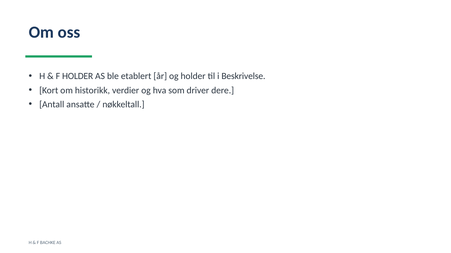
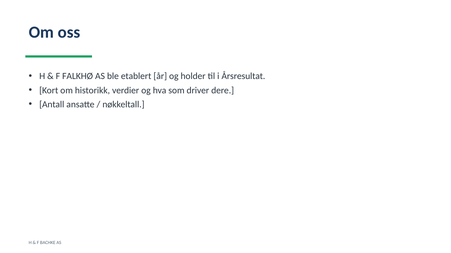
F HOLDER: HOLDER -> FALKHØ
Beskrivelse: Beskrivelse -> Årsresultat
